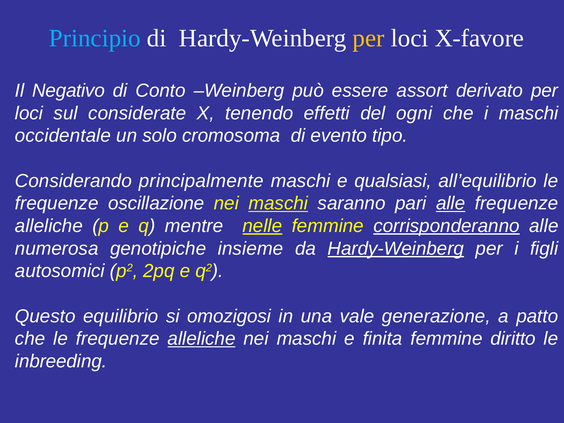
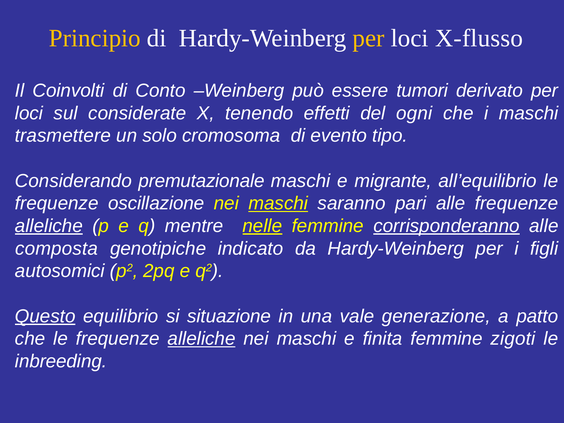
Principio colour: light blue -> yellow
X-favore: X-favore -> X-flusso
Negativo: Negativo -> Coinvolti
assort: assort -> tumori
occidentale: occidentale -> trasmettere
principalmente: principalmente -> premutazionale
qualsiasi: qualsiasi -> migrante
alle at (451, 203) underline: present -> none
alleliche at (49, 226) underline: none -> present
numerosa: numerosa -> composta
insieme: insieme -> indicato
Hardy-Weinberg at (396, 249) underline: present -> none
Questo underline: none -> present
omozigosi: omozigosi -> situazione
diritto: diritto -> zigoti
